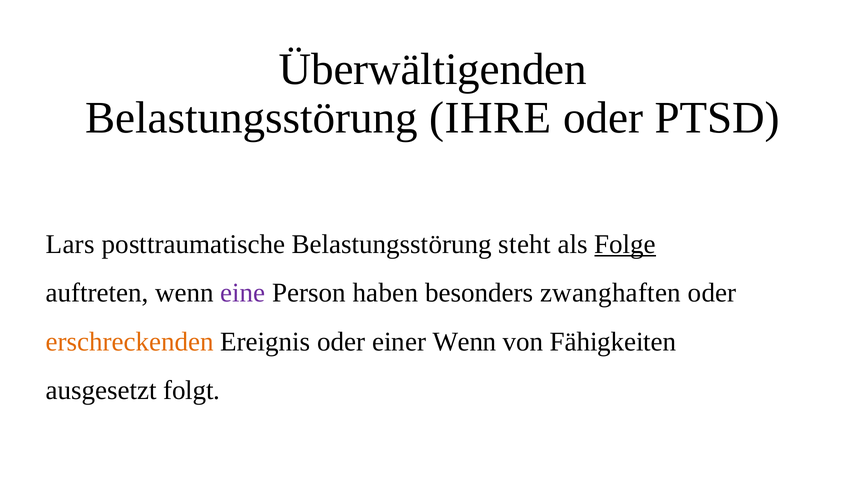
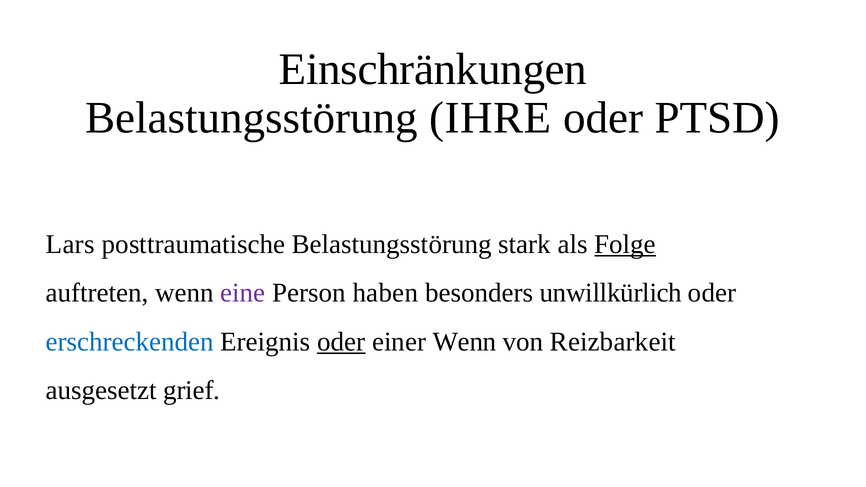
Überwältigenden: Überwältigenden -> Einschränkungen
steht: steht -> stark
zwanghaften: zwanghaften -> unwillkürlich
erschreckenden colour: orange -> blue
oder at (341, 342) underline: none -> present
Fähigkeiten: Fähigkeiten -> Reizbarkeit
folgt: folgt -> grief
